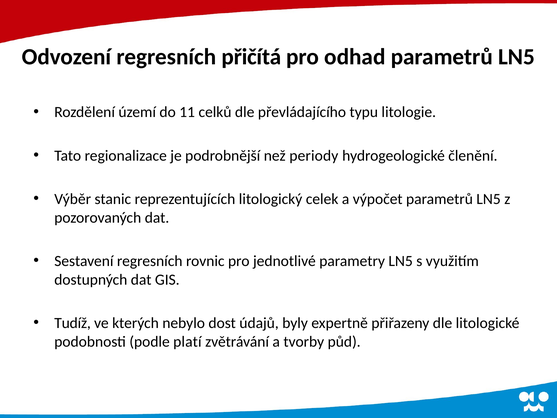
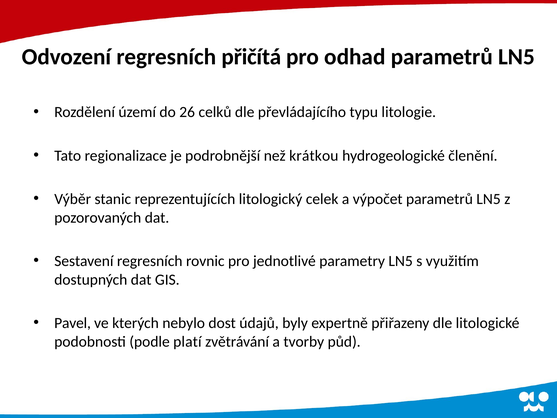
11: 11 -> 26
periody: periody -> krátkou
Tudíž: Tudíž -> Pavel
